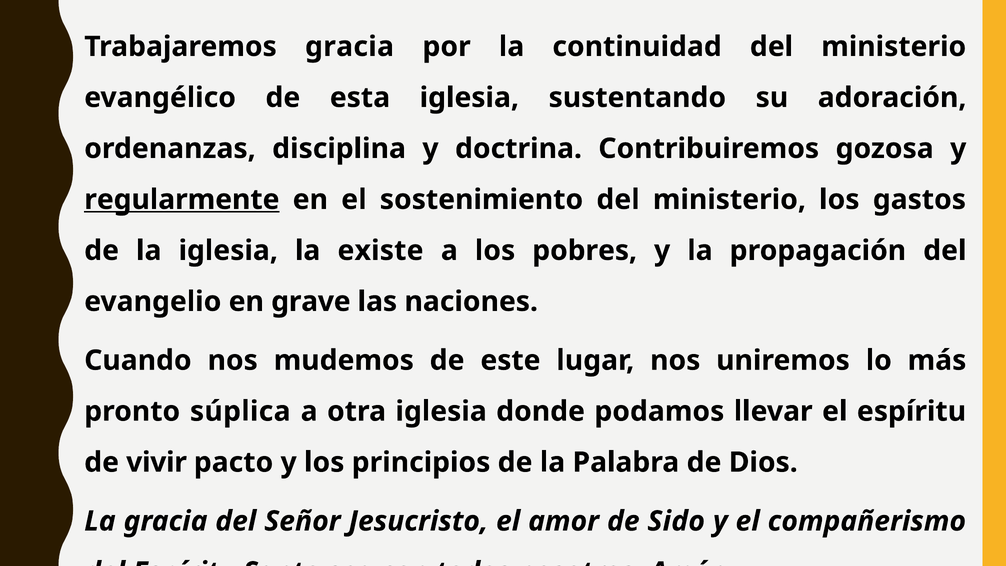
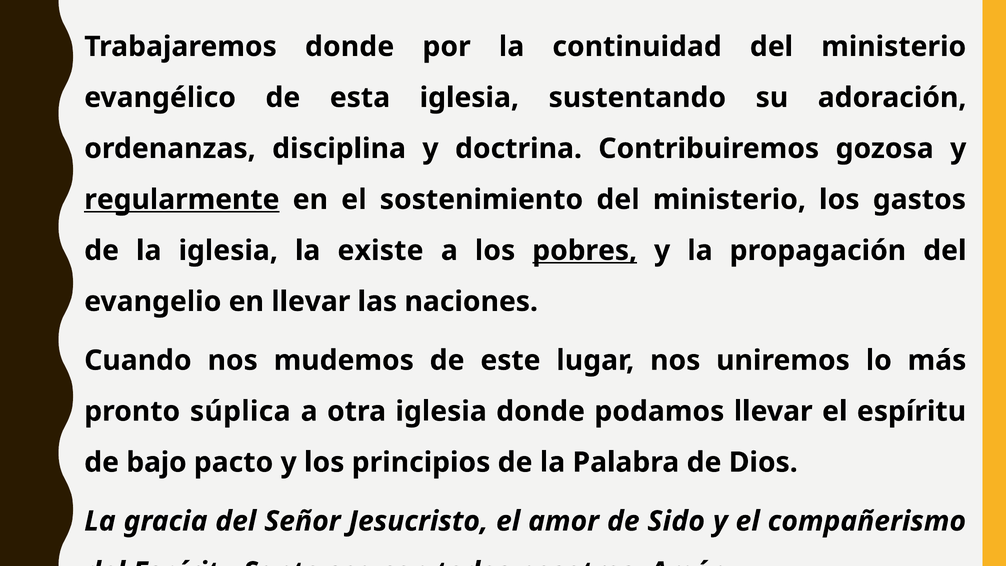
Trabajaremos gracia: gracia -> donde
pobres underline: none -> present
en grave: grave -> llevar
vivir: vivir -> bajo
